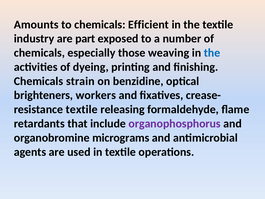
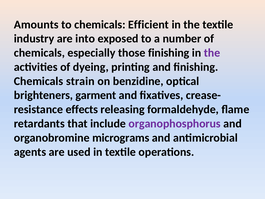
part: part -> into
those weaving: weaving -> finishing
the at (212, 53) colour: blue -> purple
workers: workers -> garment
textile at (82, 109): textile -> effects
